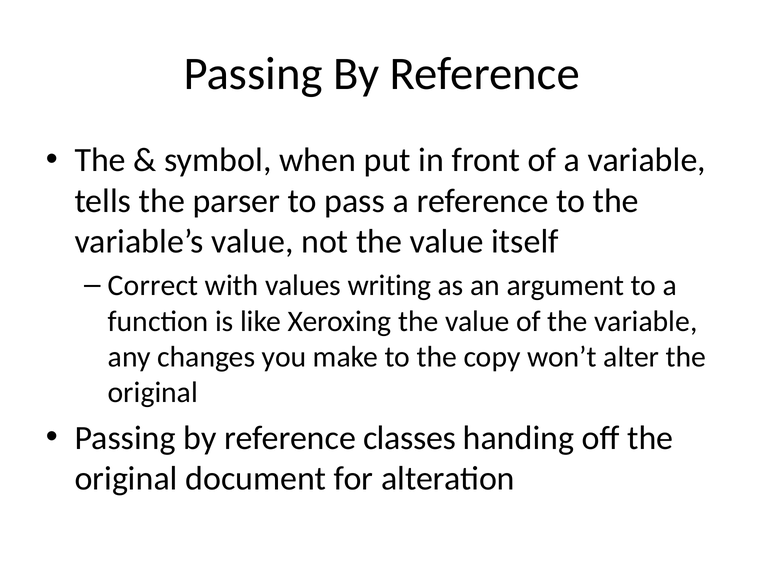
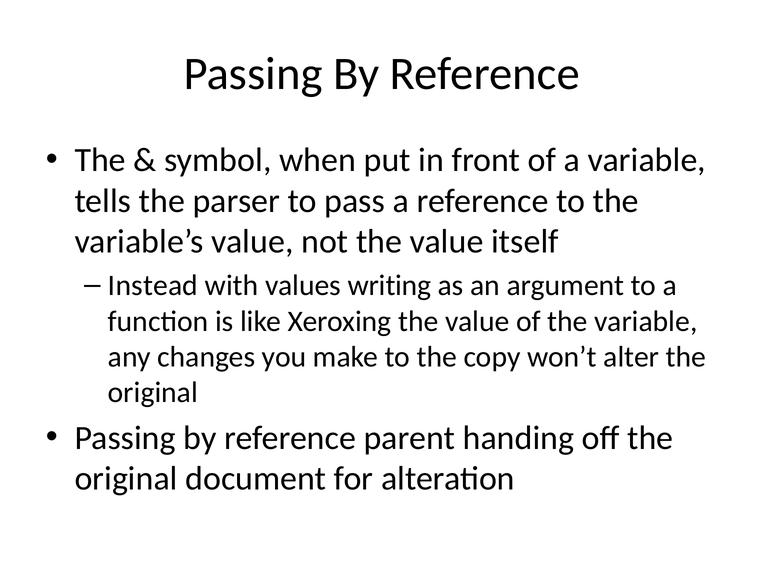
Correct: Correct -> Instead
classes: classes -> parent
